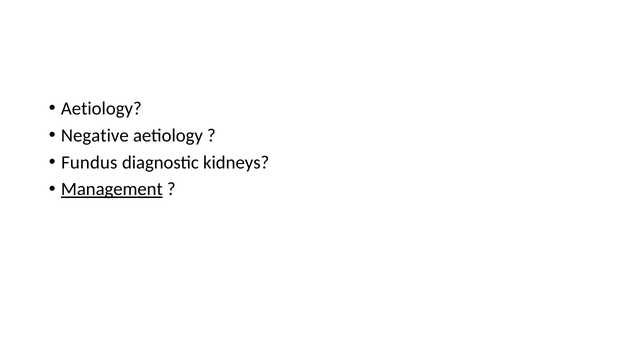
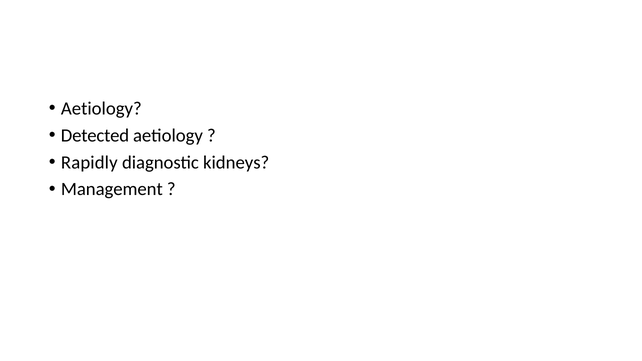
Negative: Negative -> Detected
Fundus: Fundus -> Rapidly
Management underline: present -> none
